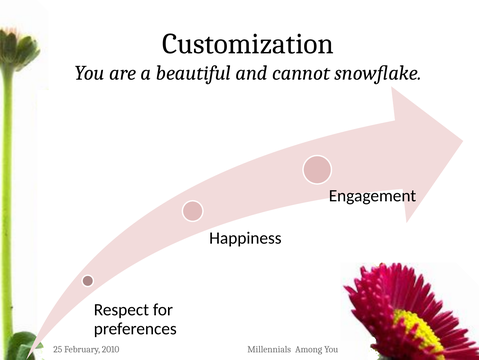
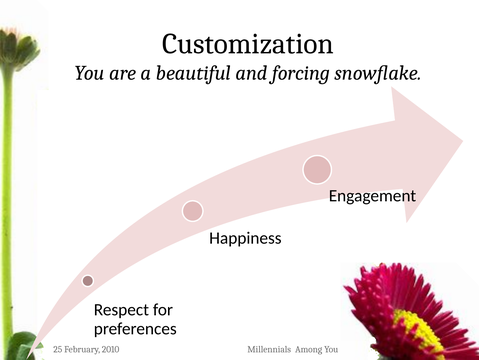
cannot: cannot -> forcing
